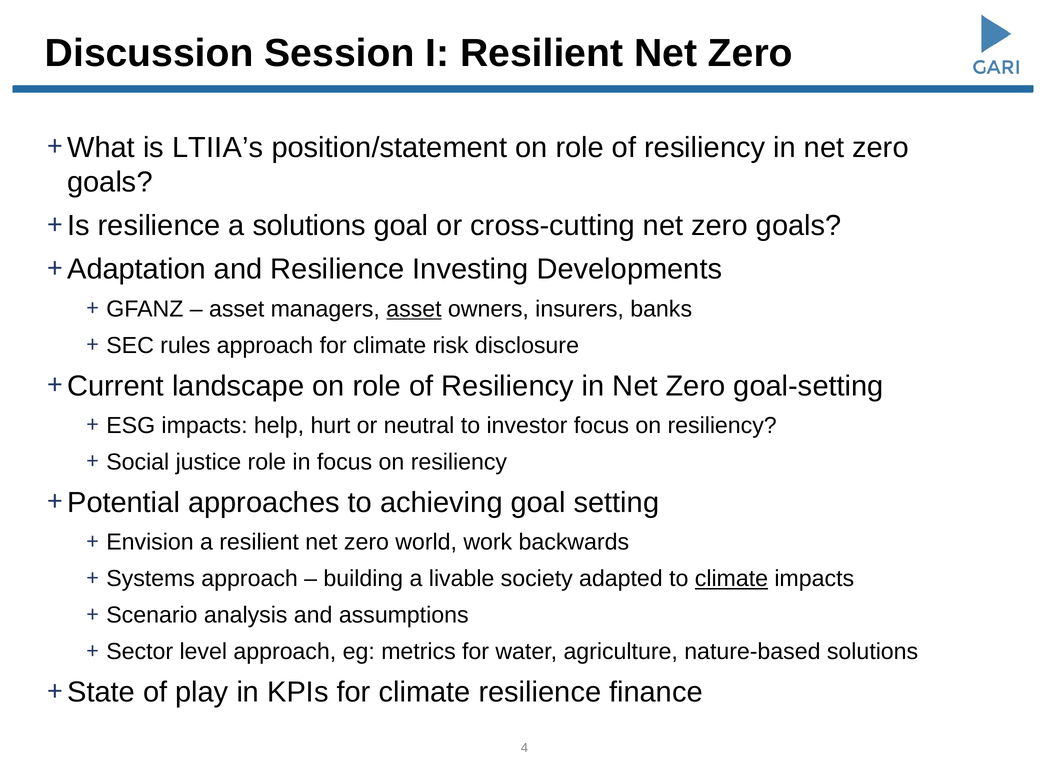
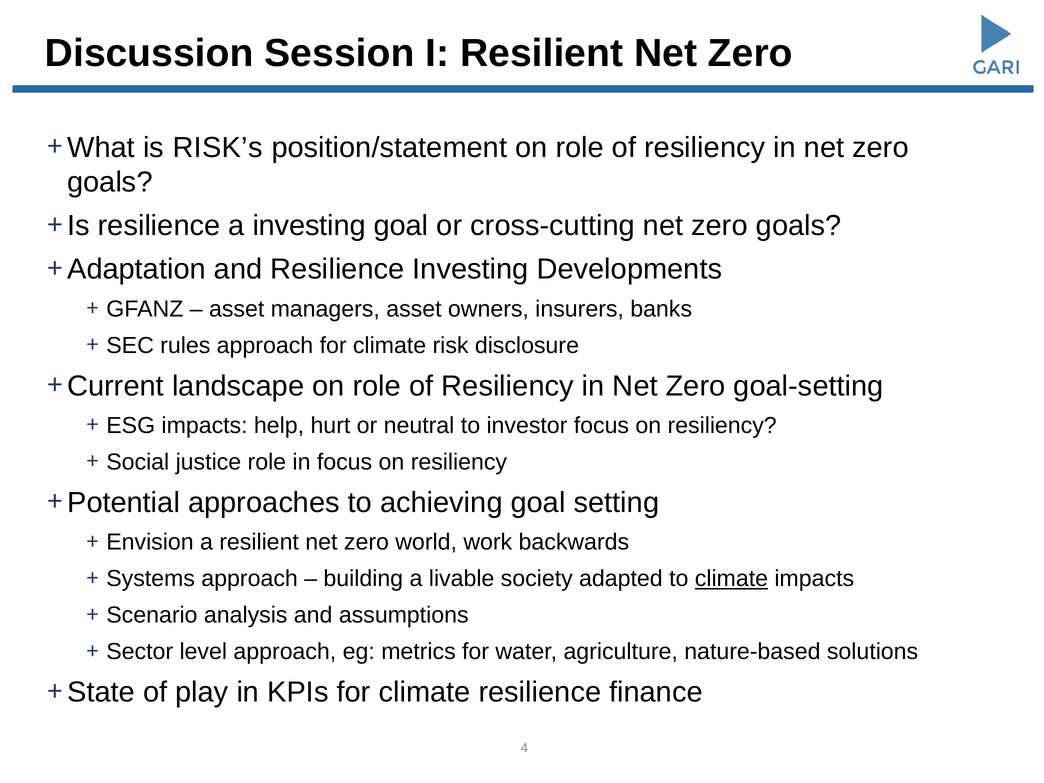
LTIIA’s: LTIIA’s -> RISK’s
a solutions: solutions -> investing
asset at (414, 309) underline: present -> none
